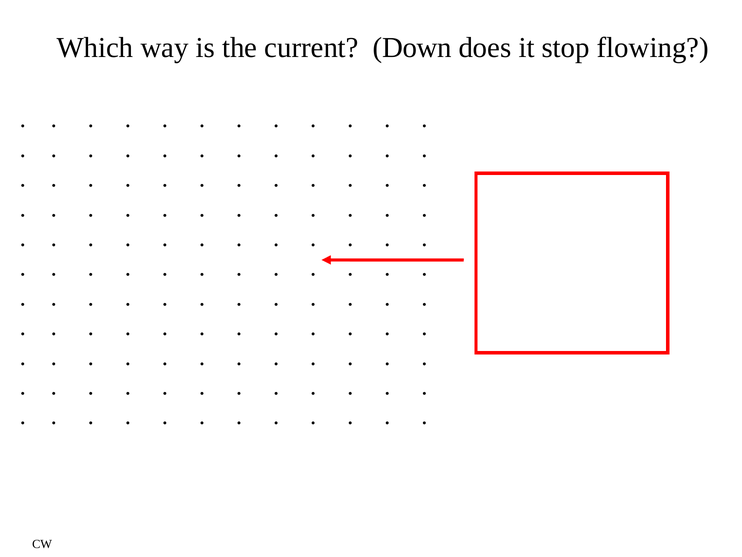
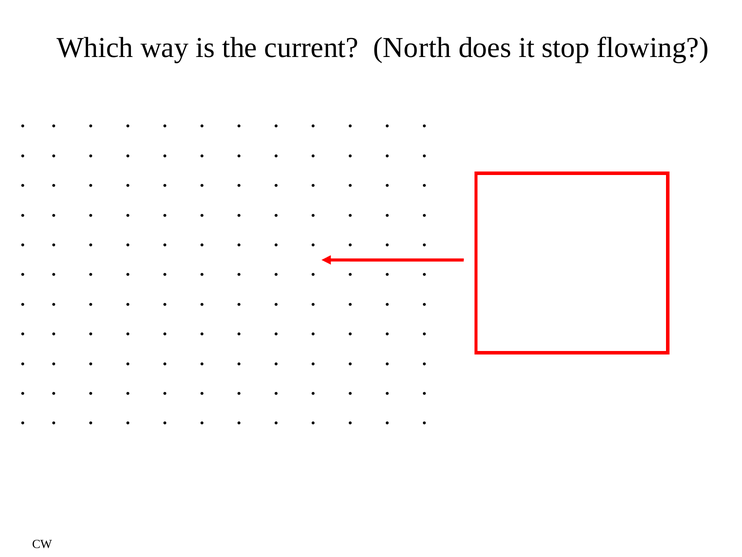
Down: Down -> North
